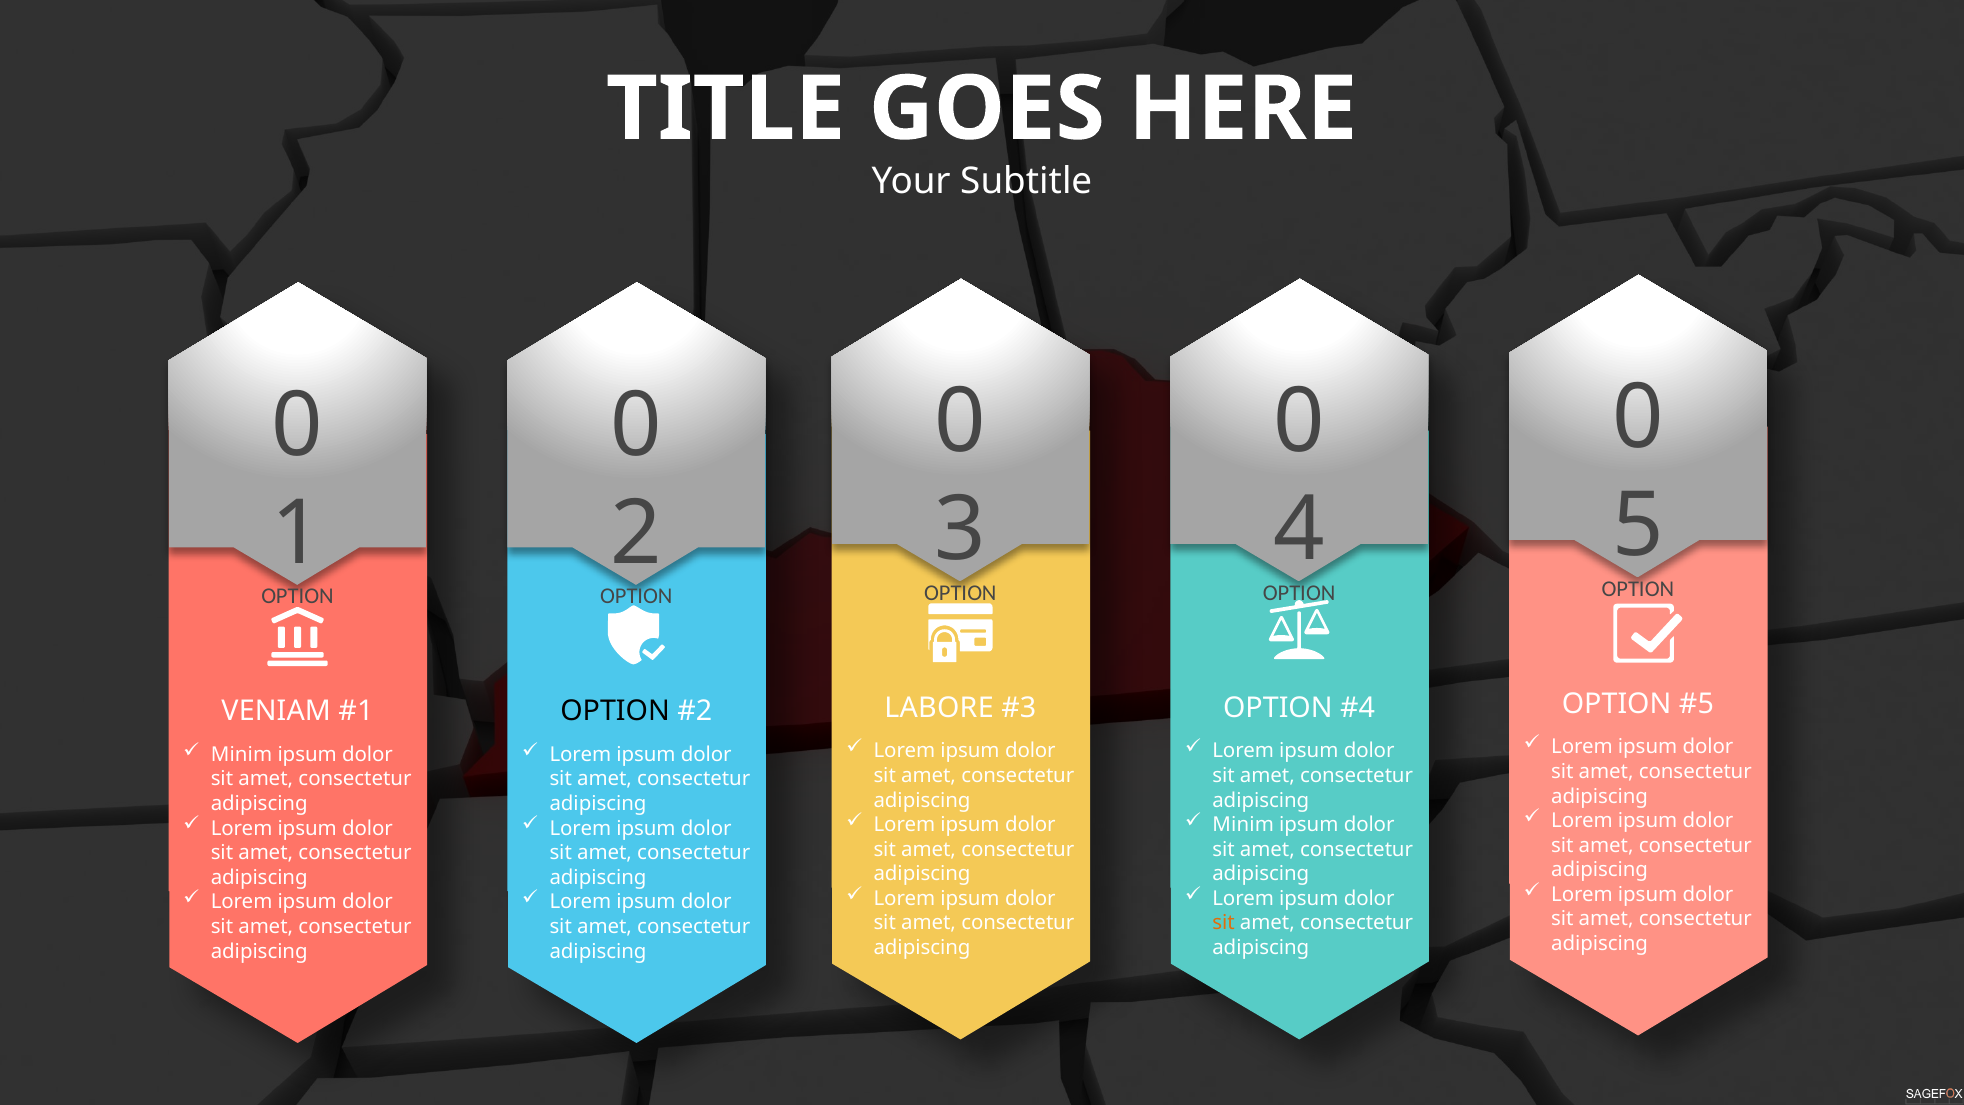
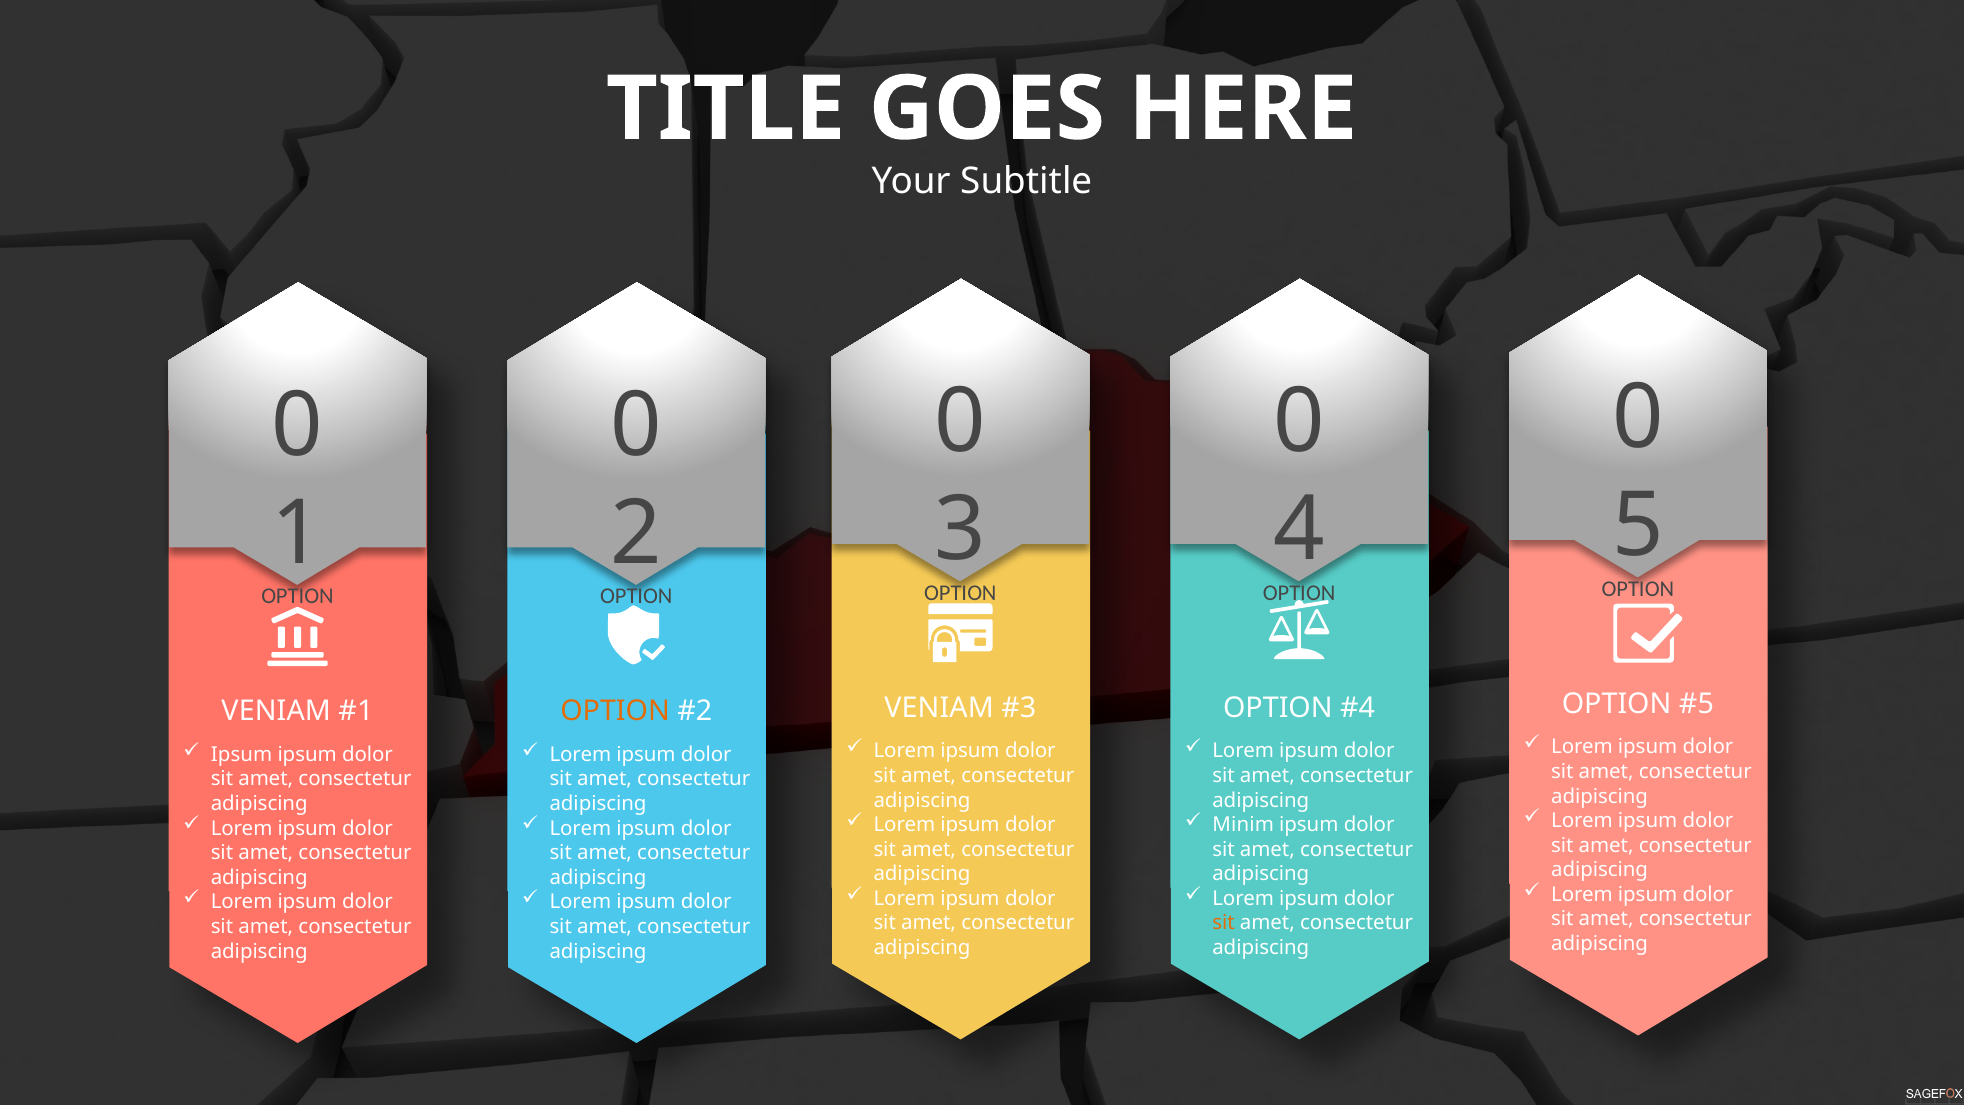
LABORE at (939, 708): LABORE -> VENIAM
OPTION at (615, 711) colour: black -> orange
Minim at (242, 754): Minim -> Ipsum
